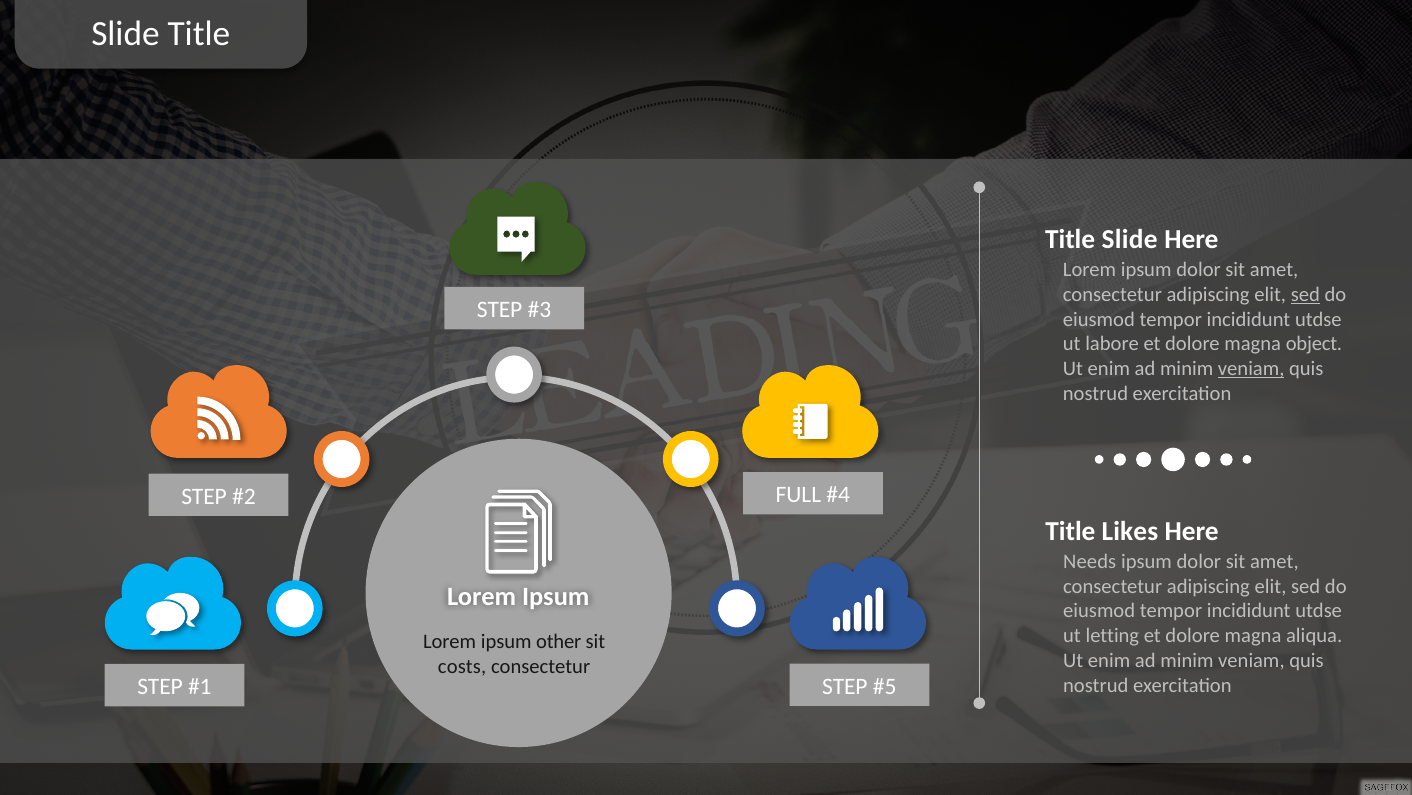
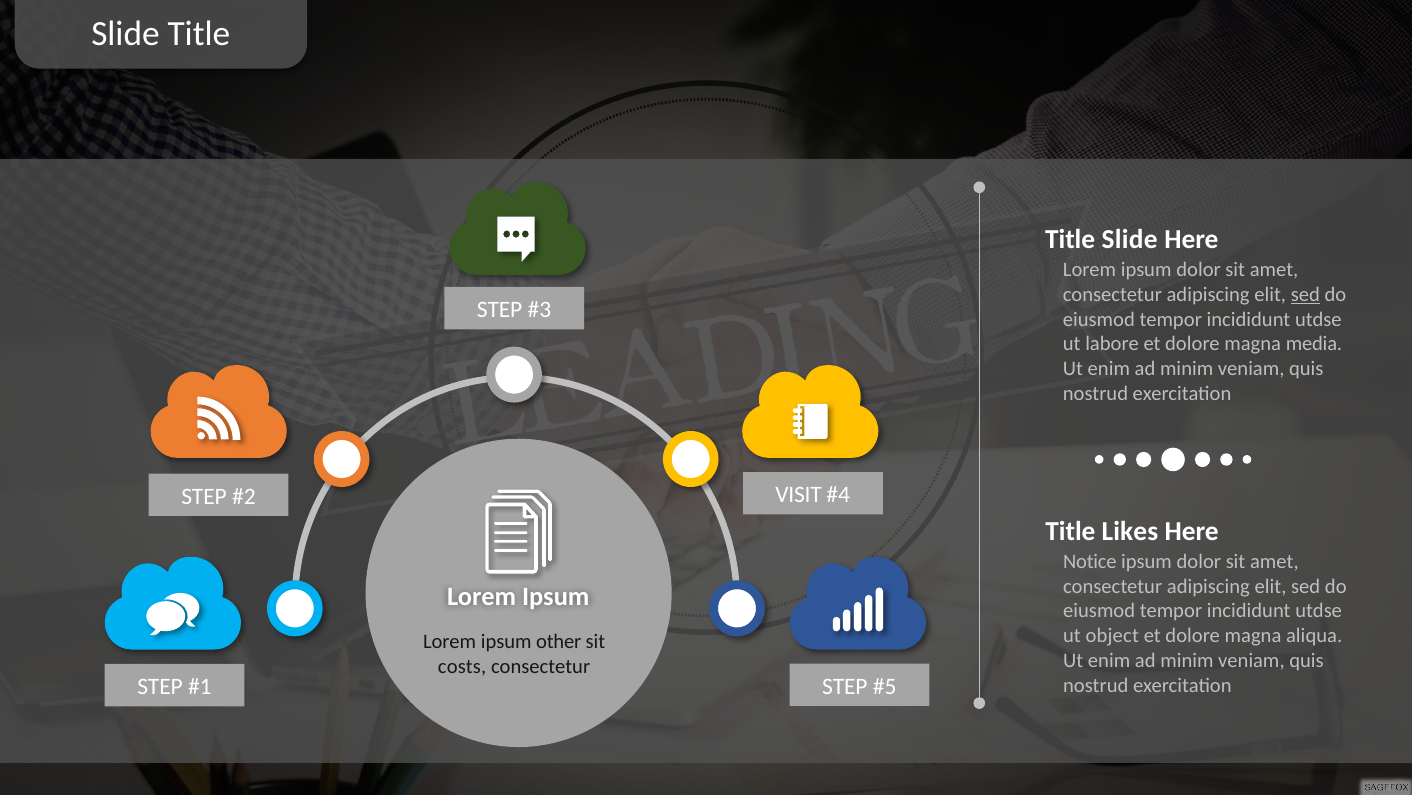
object: object -> media
veniam at (1251, 369) underline: present -> none
FULL: FULL -> VISIT
Needs: Needs -> Notice
letting: letting -> object
